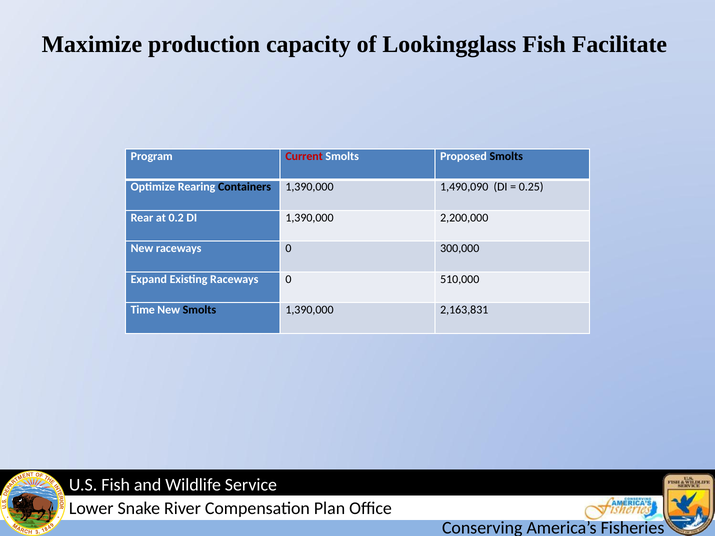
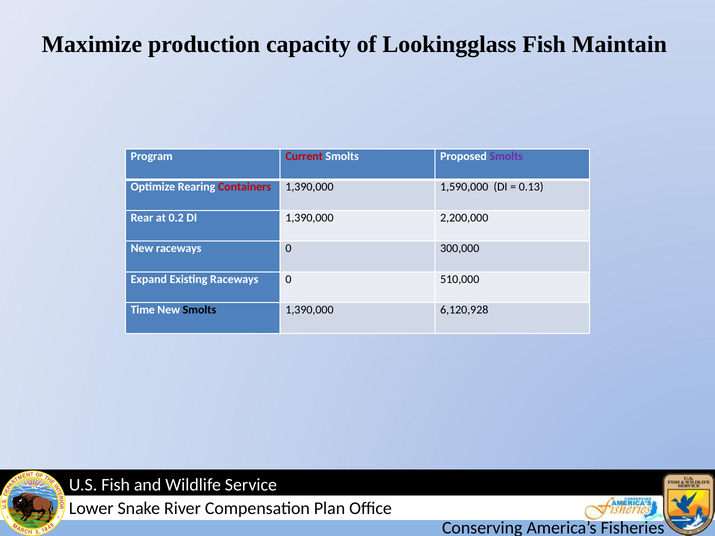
Facilitate: Facilitate -> Maintain
Smolts at (506, 156) colour: black -> purple
Containers at (245, 187) colour: black -> red
1,490,090: 1,490,090 -> 1,590,000
0.25: 0.25 -> 0.13
2,163,831: 2,163,831 -> 6,120,928
